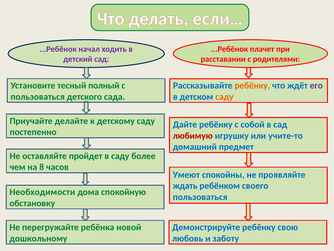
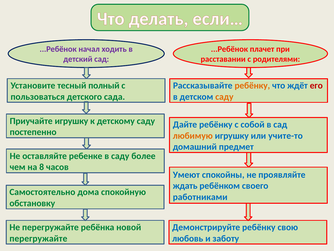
его colour: purple -> red
Приучайте делайте: делайте -> игрушку
любимую colour: red -> orange
пройдет: пройдет -> ребенке
Необходимости: Необходимости -> Самостоятельно
пользоваться at (200, 197): пользоваться -> работниками
дошкольному at (38, 238): дошкольному -> перегружайте
